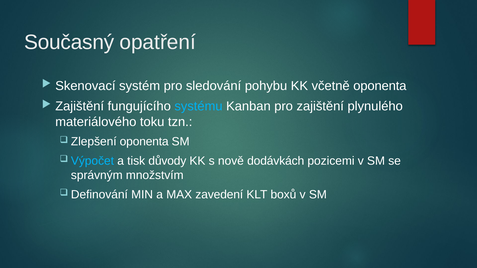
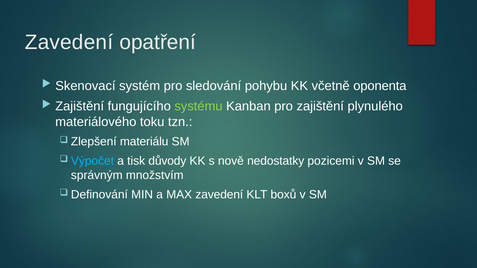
Současný at (69, 42): Současný -> Zavedení
systému colour: light blue -> light green
Zlepšení oponenta: oponenta -> materiálu
dodávkách: dodávkách -> nedostatky
